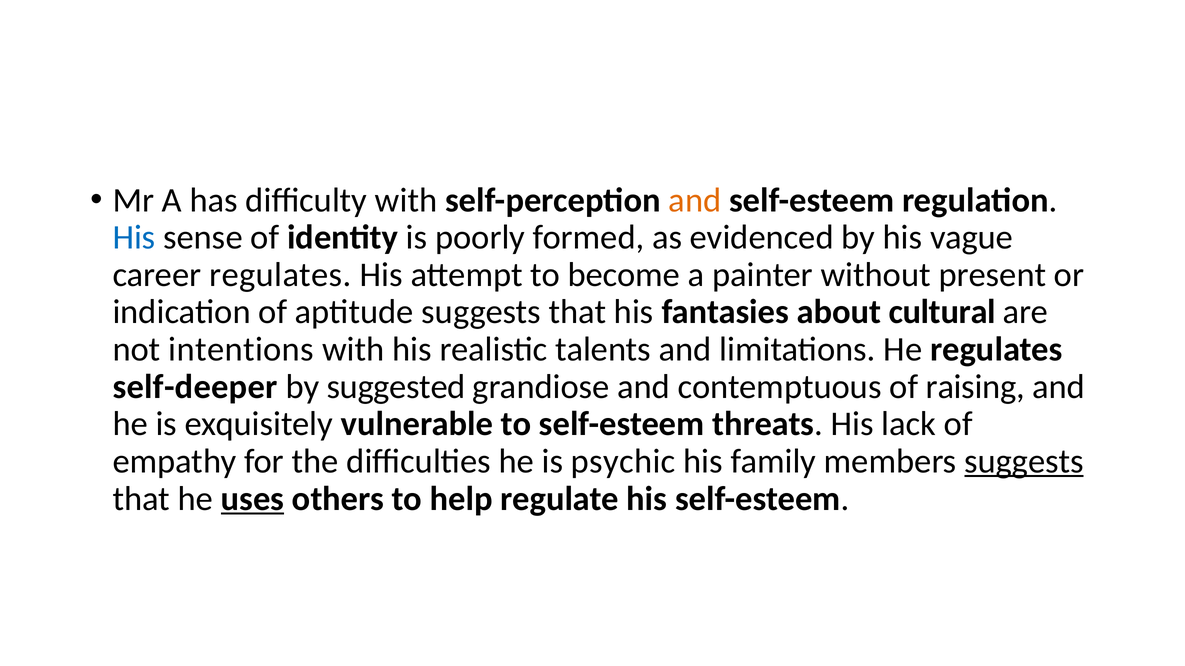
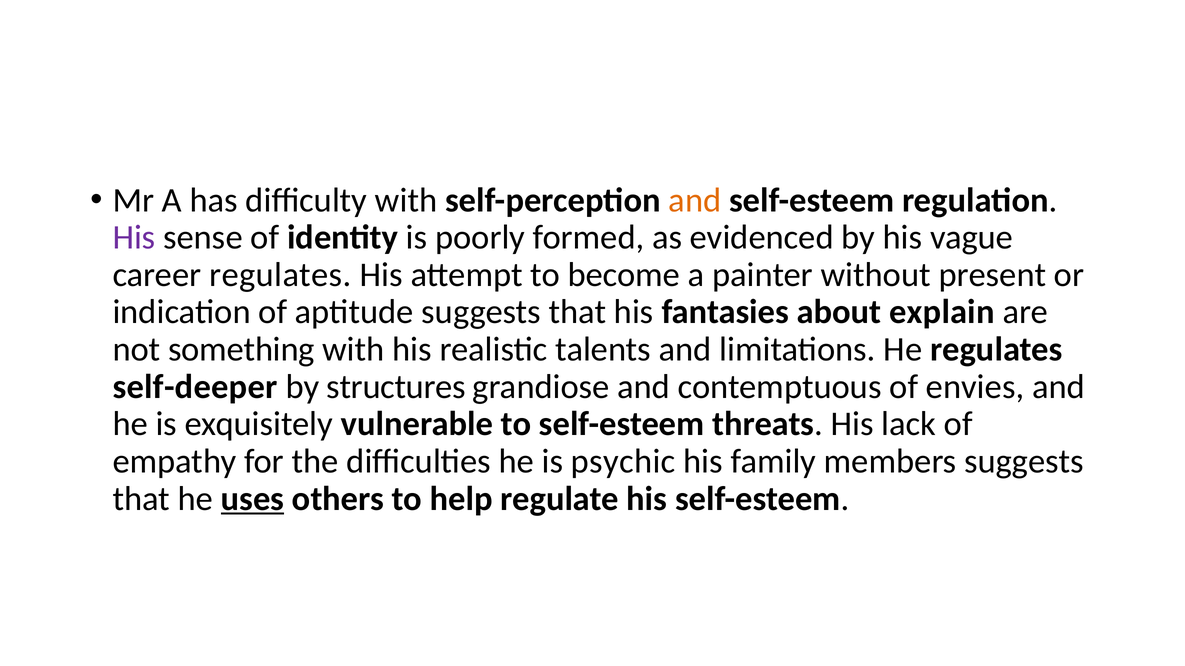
His at (134, 238) colour: blue -> purple
cultural: cultural -> explain
intentions: intentions -> something
suggested: suggested -> structures
raising: raising -> envies
suggests at (1024, 462) underline: present -> none
